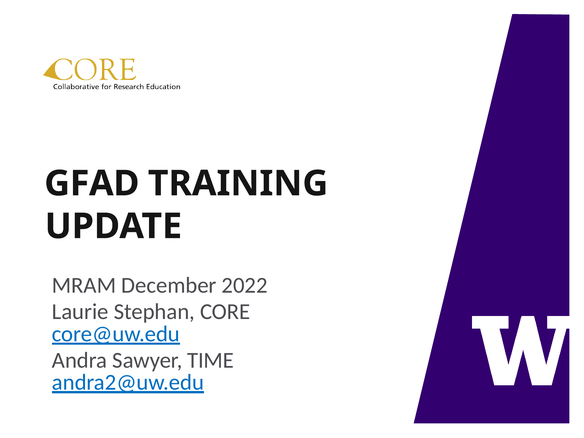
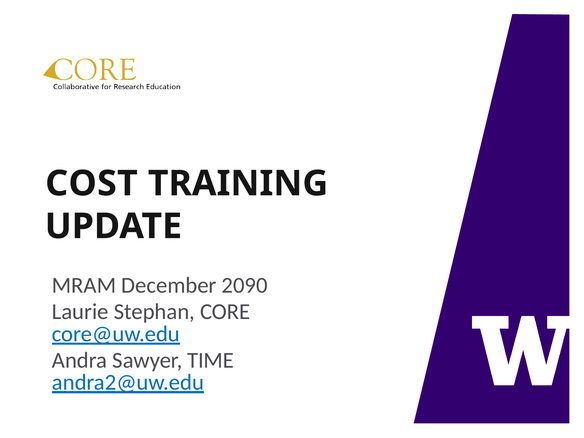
GFAD: GFAD -> COST
2022: 2022 -> 2090
